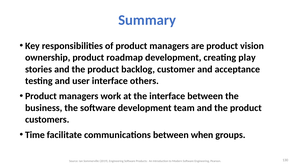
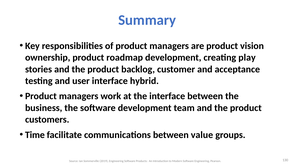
others: others -> hybrid
when: when -> value
